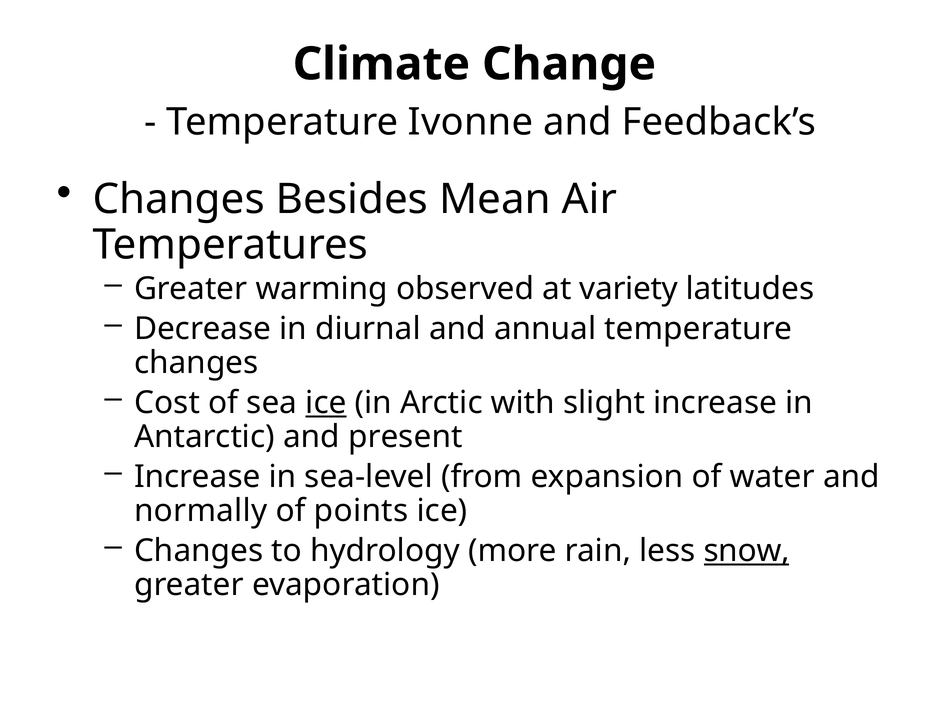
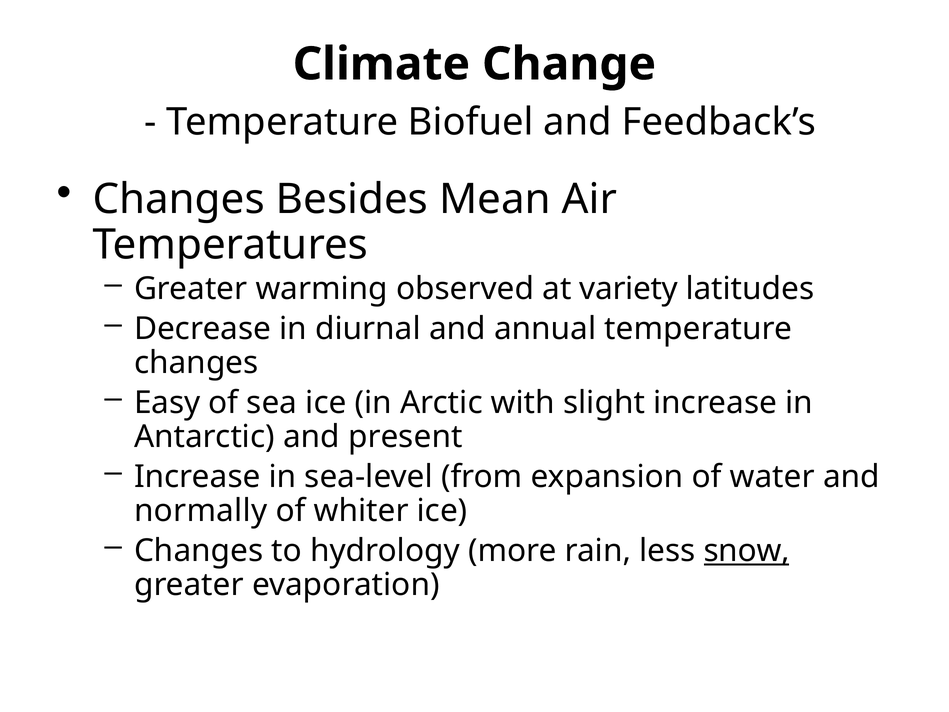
Ivonne: Ivonne -> Biofuel
Cost: Cost -> Easy
ice at (326, 403) underline: present -> none
points: points -> whiter
